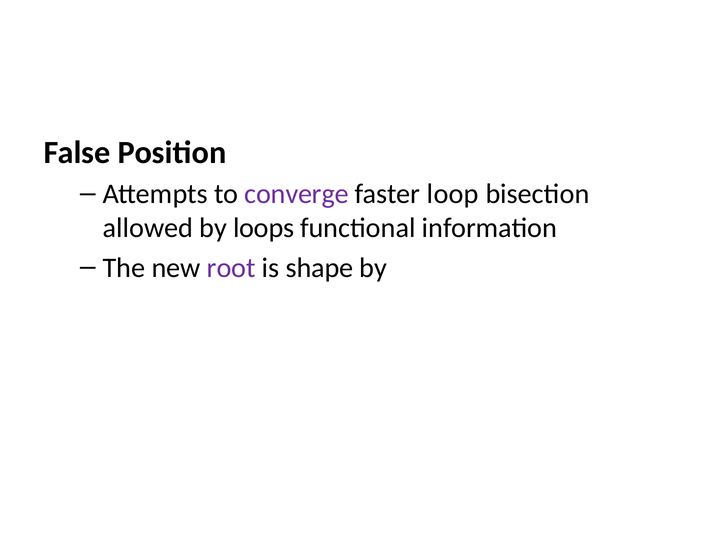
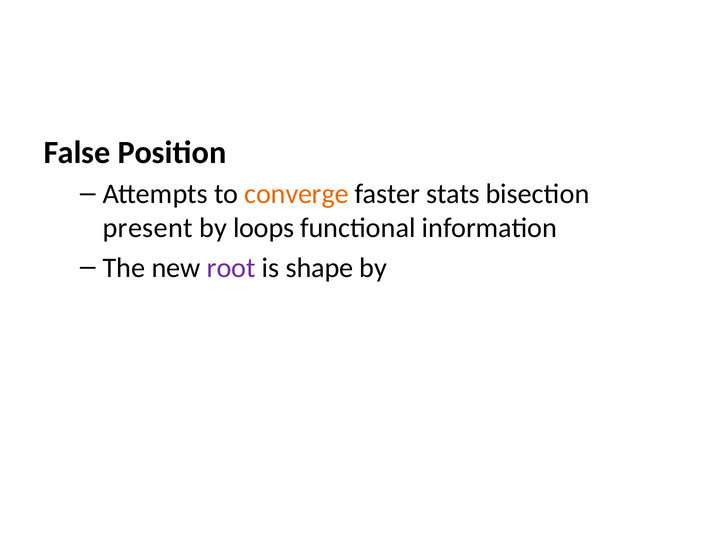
converge colour: purple -> orange
loop: loop -> stats
allowed: allowed -> present
